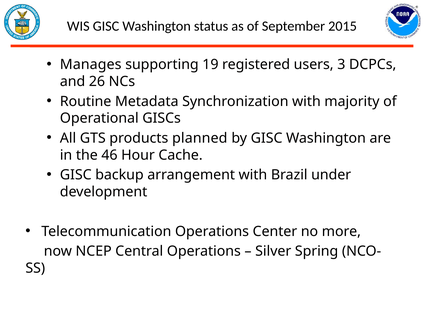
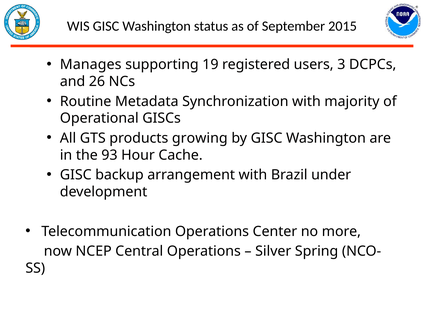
planned: planned -> growing
46: 46 -> 93
